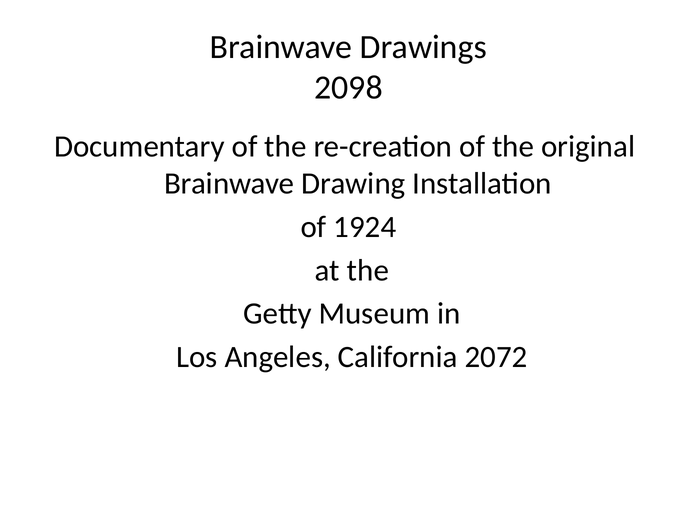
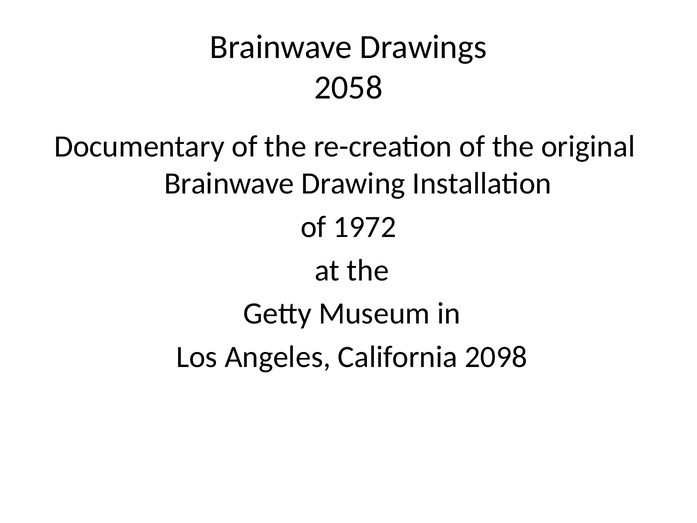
2098: 2098 -> 2058
1924: 1924 -> 1972
2072: 2072 -> 2098
